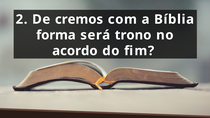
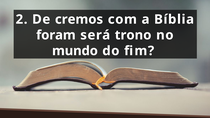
forma: forma -> foram
acordo: acordo -> mundo
